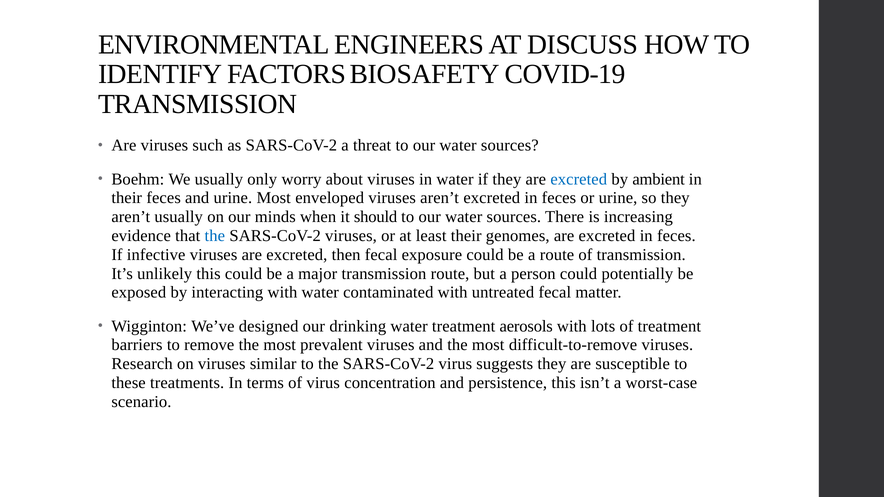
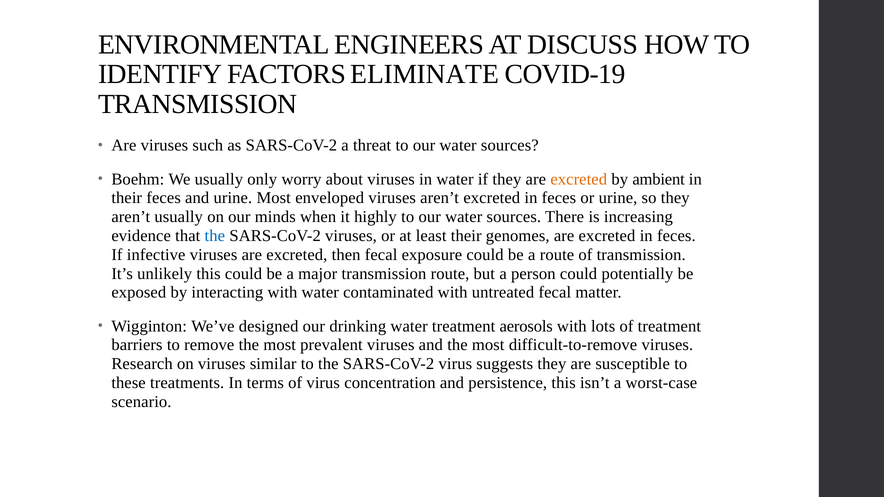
BIOSAFETY: BIOSAFETY -> ELIMINATE
excreted at (579, 179) colour: blue -> orange
should: should -> highly
